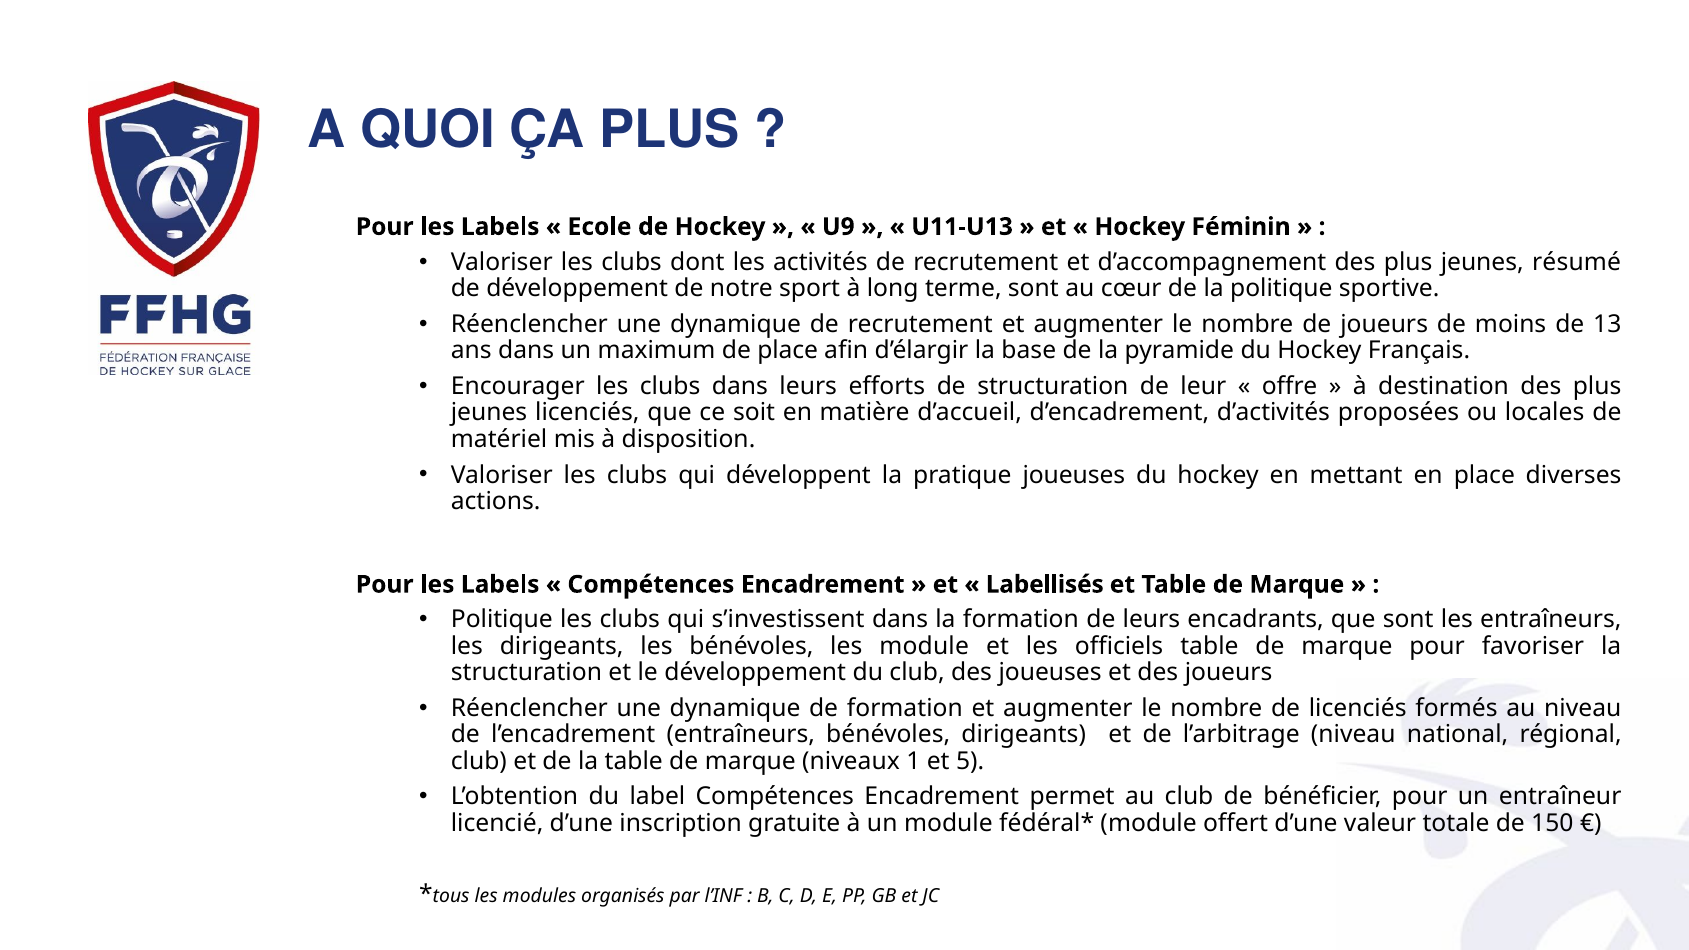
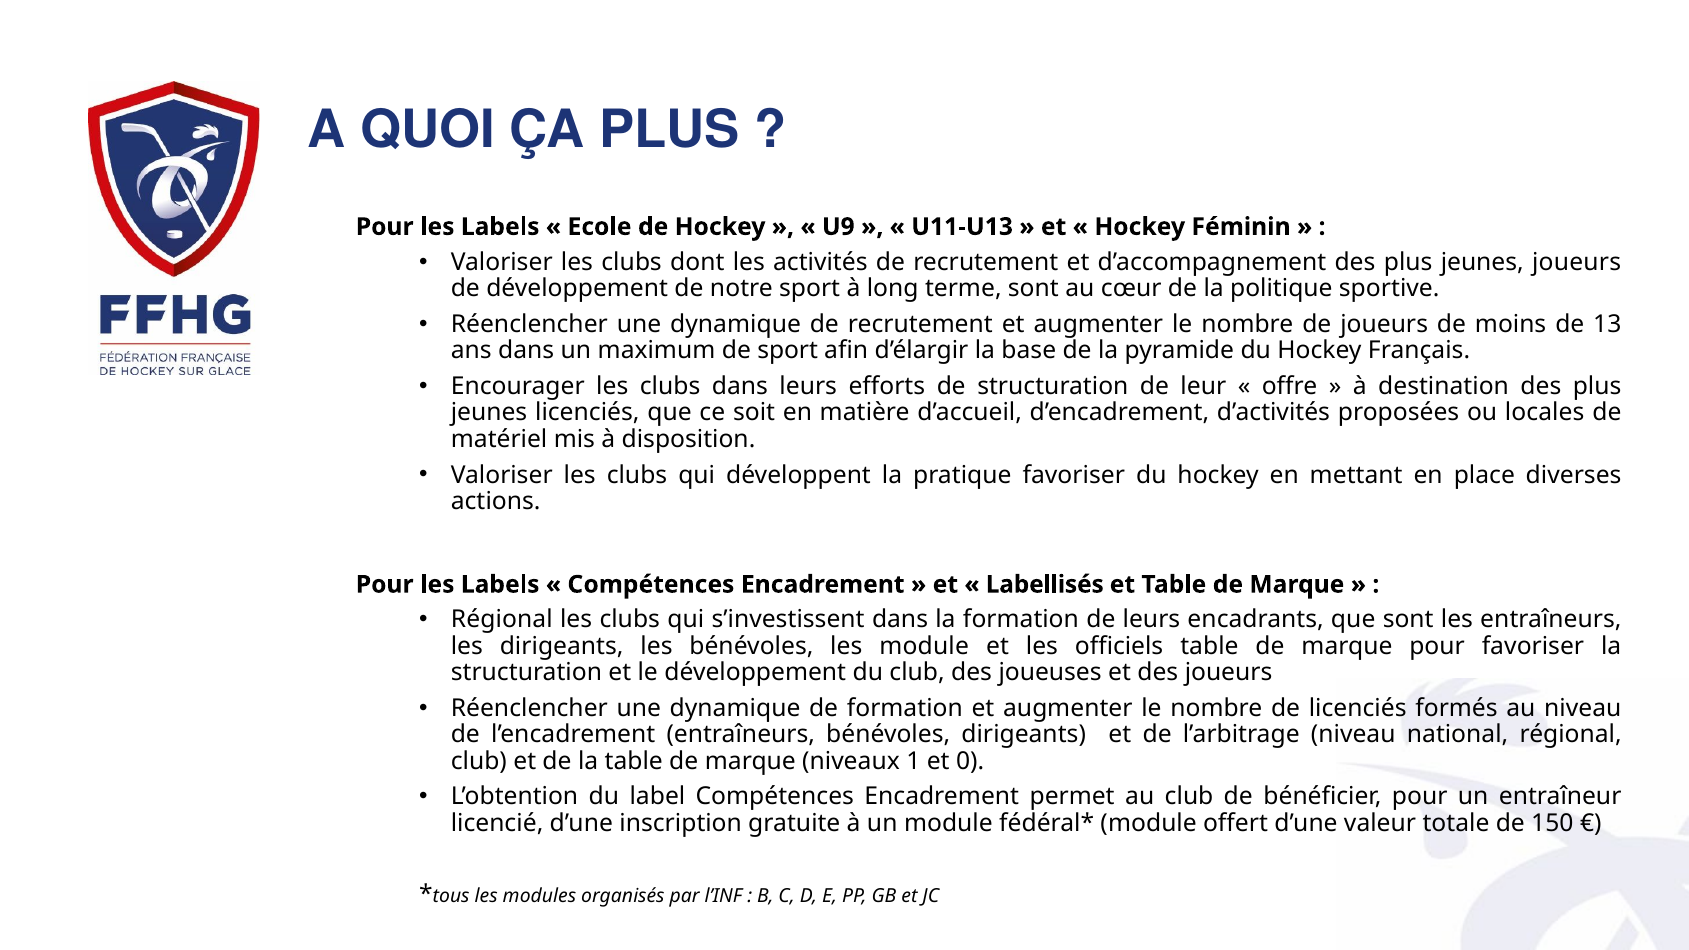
jeunes résumé: résumé -> joueurs
de place: place -> sport
pratique joueuses: joueuses -> favoriser
Politique at (502, 620): Politique -> Régional
5: 5 -> 0
